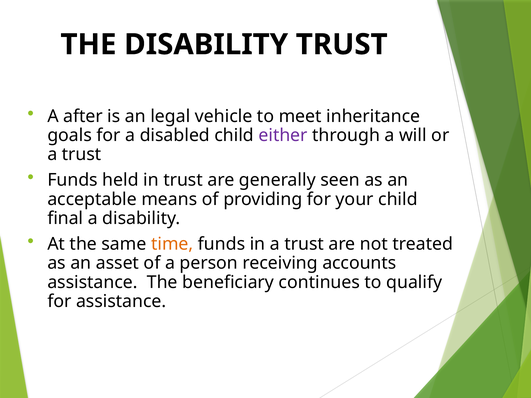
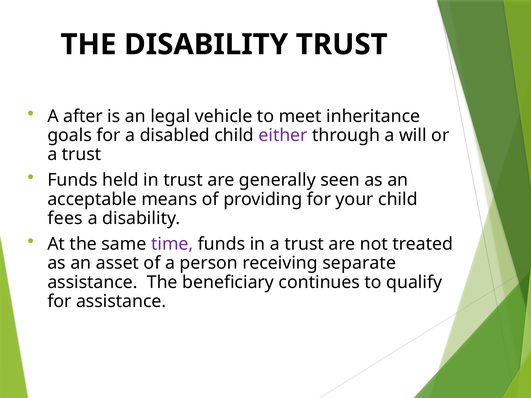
final: final -> fees
time colour: orange -> purple
accounts: accounts -> separate
